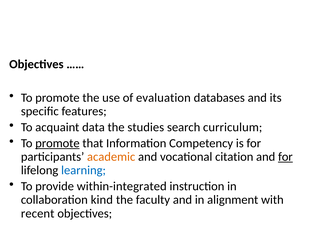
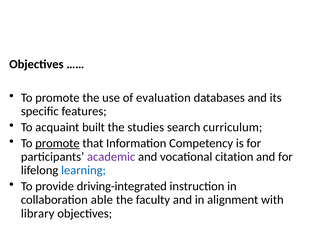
data: data -> built
academic colour: orange -> purple
for at (285, 157) underline: present -> none
within-integrated: within-integrated -> driving-integrated
kind: kind -> able
recent: recent -> library
